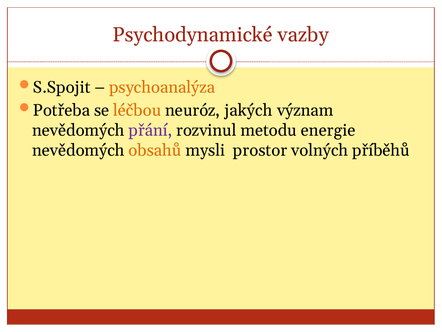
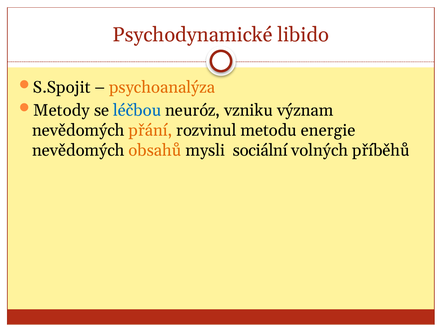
vazby: vazby -> libido
Potřeba: Potřeba -> Metody
léčbou colour: orange -> blue
jakých: jakých -> vzniku
přání colour: purple -> orange
prostor: prostor -> sociální
